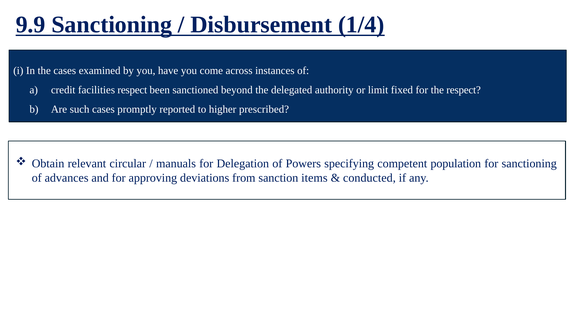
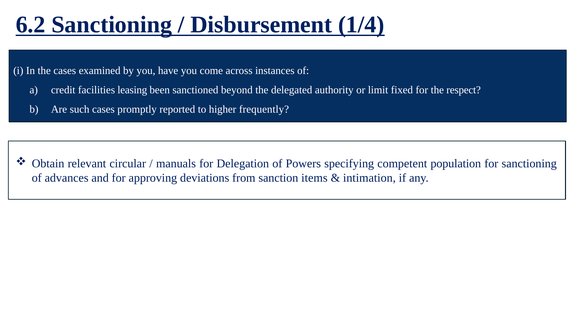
9.9: 9.9 -> 6.2
facilities respect: respect -> leasing
prescribed: prescribed -> frequently
conducted: conducted -> intimation
